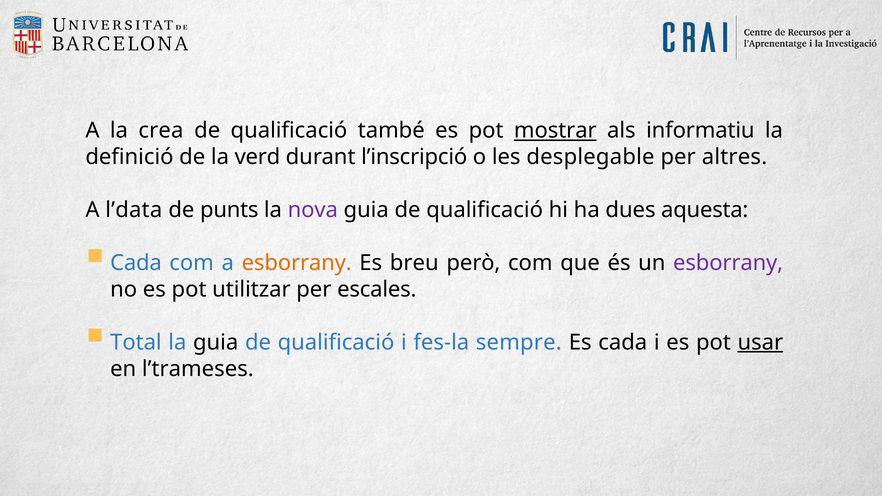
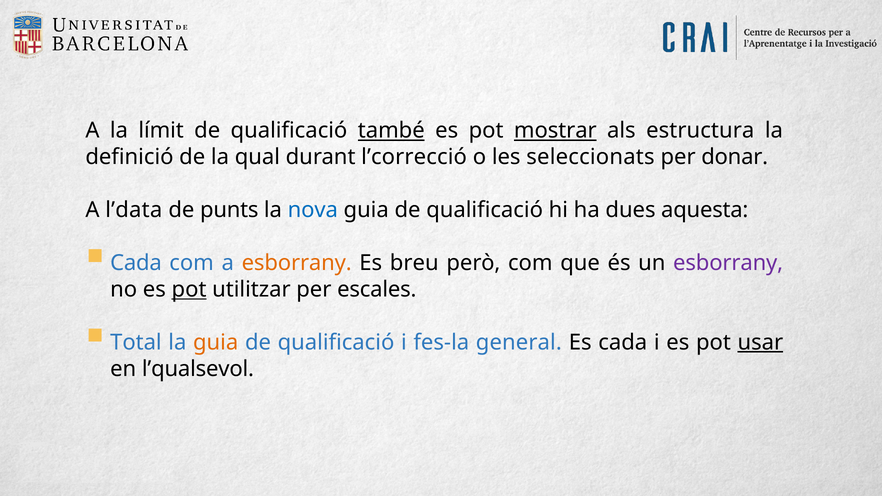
crea: crea -> límit
també underline: none -> present
informatiu: informatiu -> estructura
verd: verd -> qual
l’inscripció: l’inscripció -> l’correcció
desplegable: desplegable -> seleccionats
altres: altres -> donar
nova colour: purple -> blue
pot at (189, 290) underline: none -> present
guia at (216, 342) colour: black -> orange
sempre: sempre -> general
l’trameses: l’trameses -> l’qualsevol
